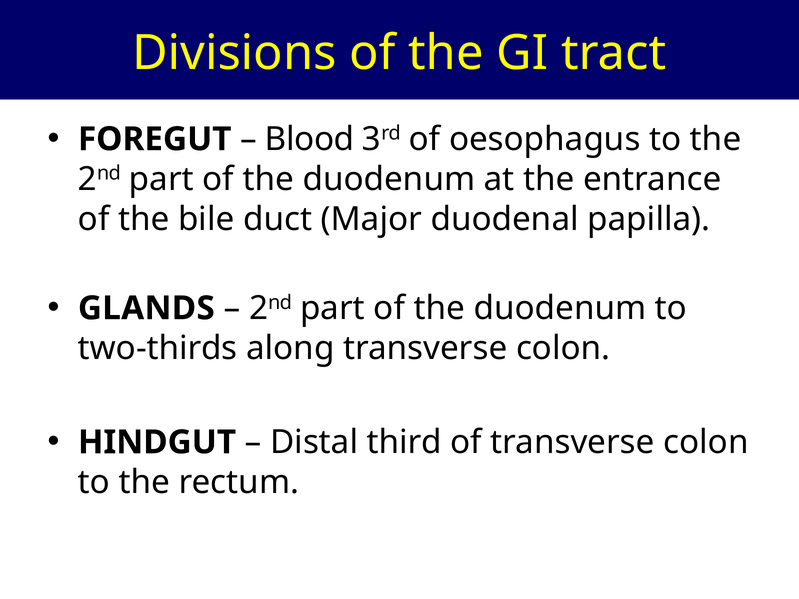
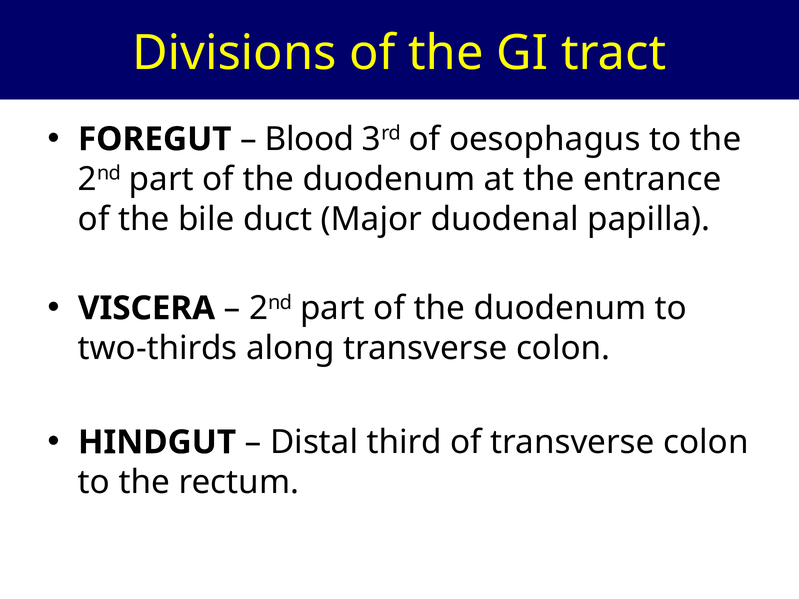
GLANDS: GLANDS -> VISCERA
